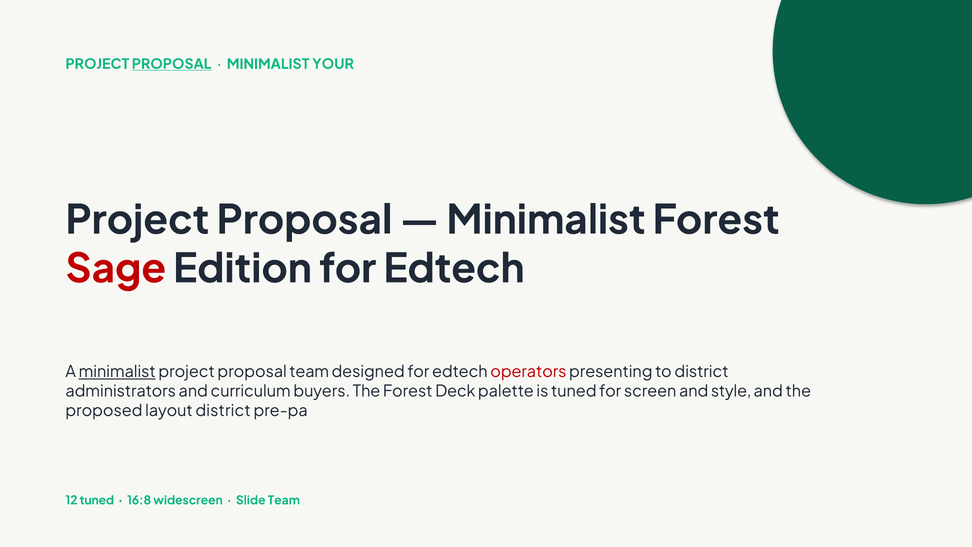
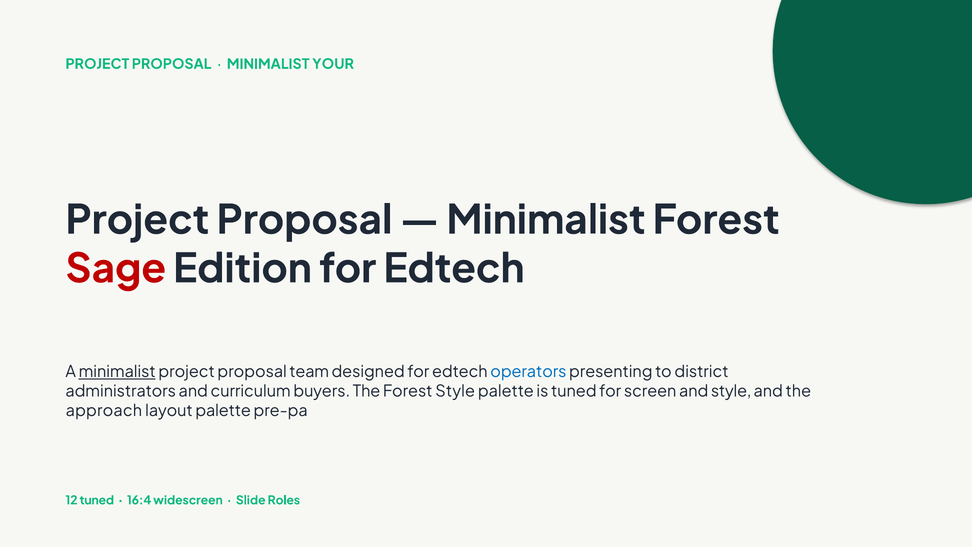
PROPOSAL at (172, 64) underline: present -> none
operators colour: red -> blue
Forest Deck: Deck -> Style
proposed: proposed -> approach
layout district: district -> palette
16:8: 16:8 -> 16:4
Slide Team: Team -> Roles
